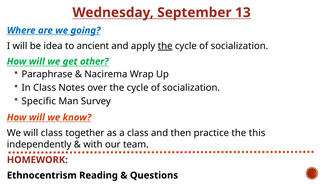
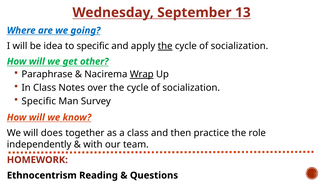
to ancient: ancient -> specific
Wrap underline: none -> present
will class: class -> does
this: this -> role
